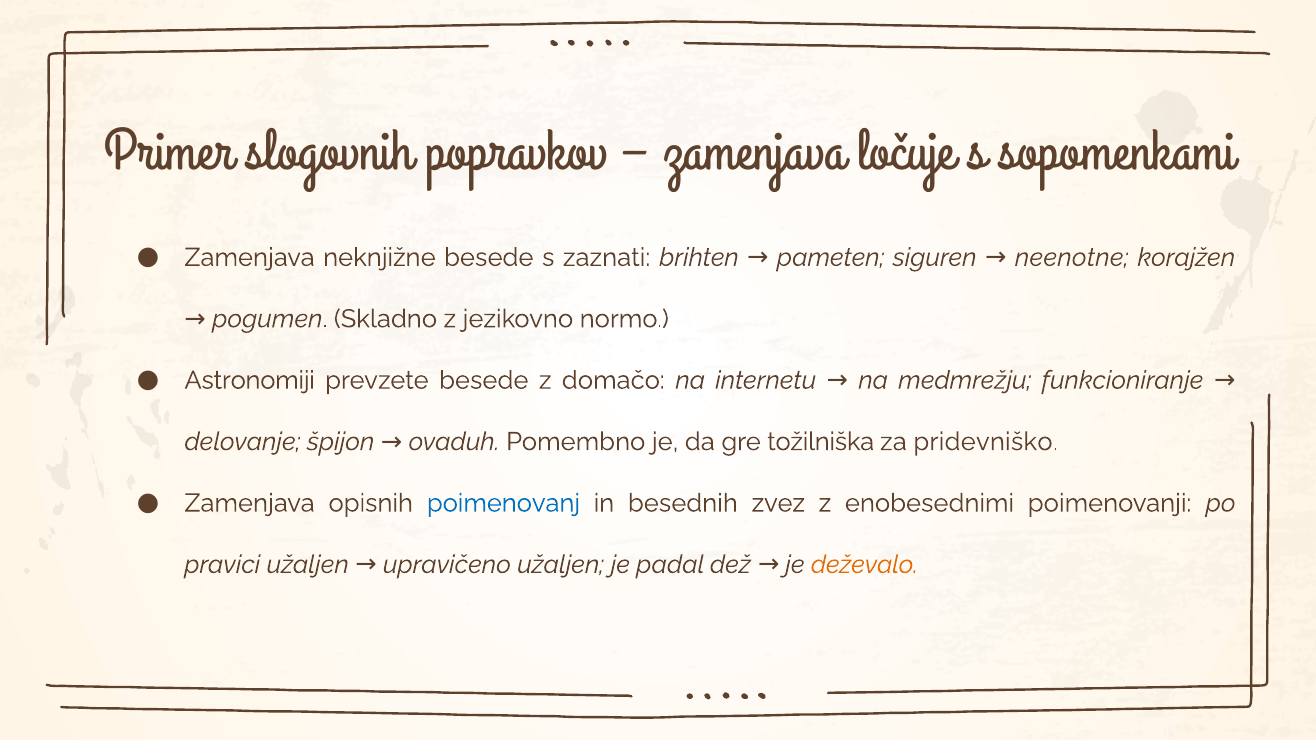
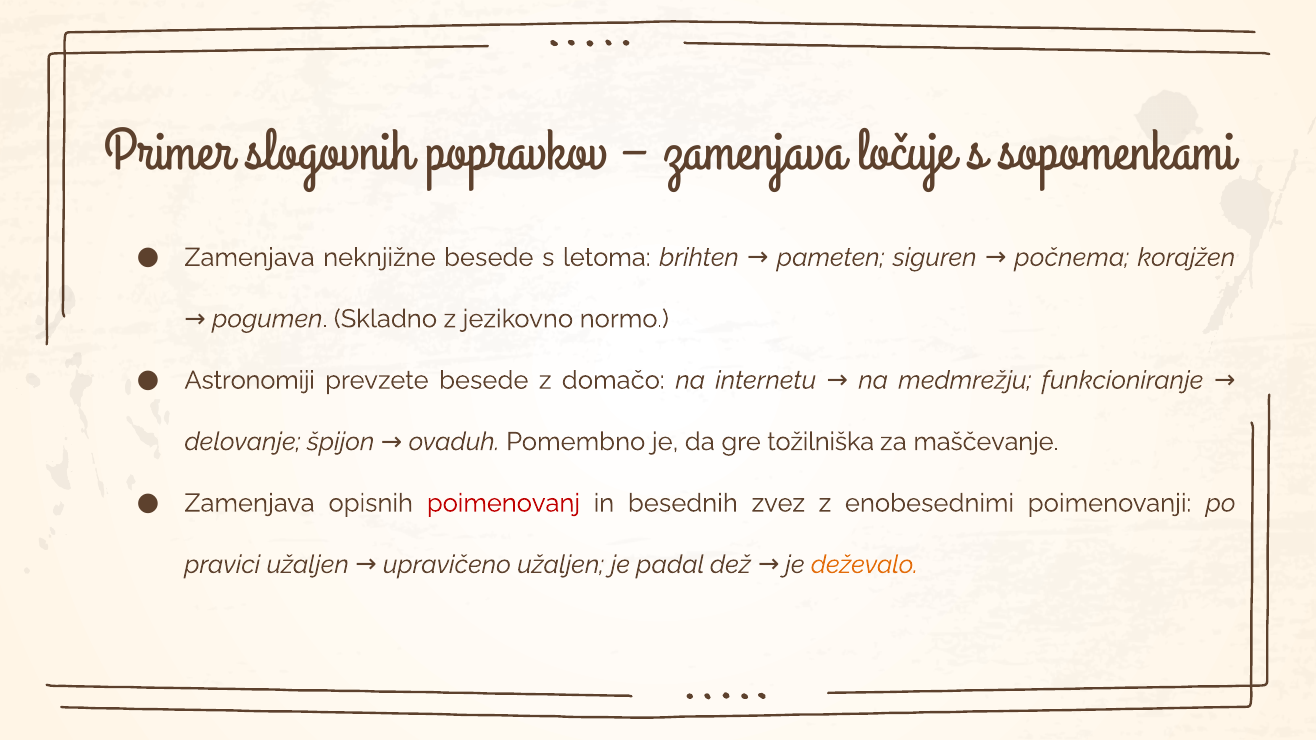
zaznati: zaznati -> letoma
neenotne: neenotne -> počnema
pridevniško: pridevniško -> maščevanje
poimenovanj colour: blue -> red
